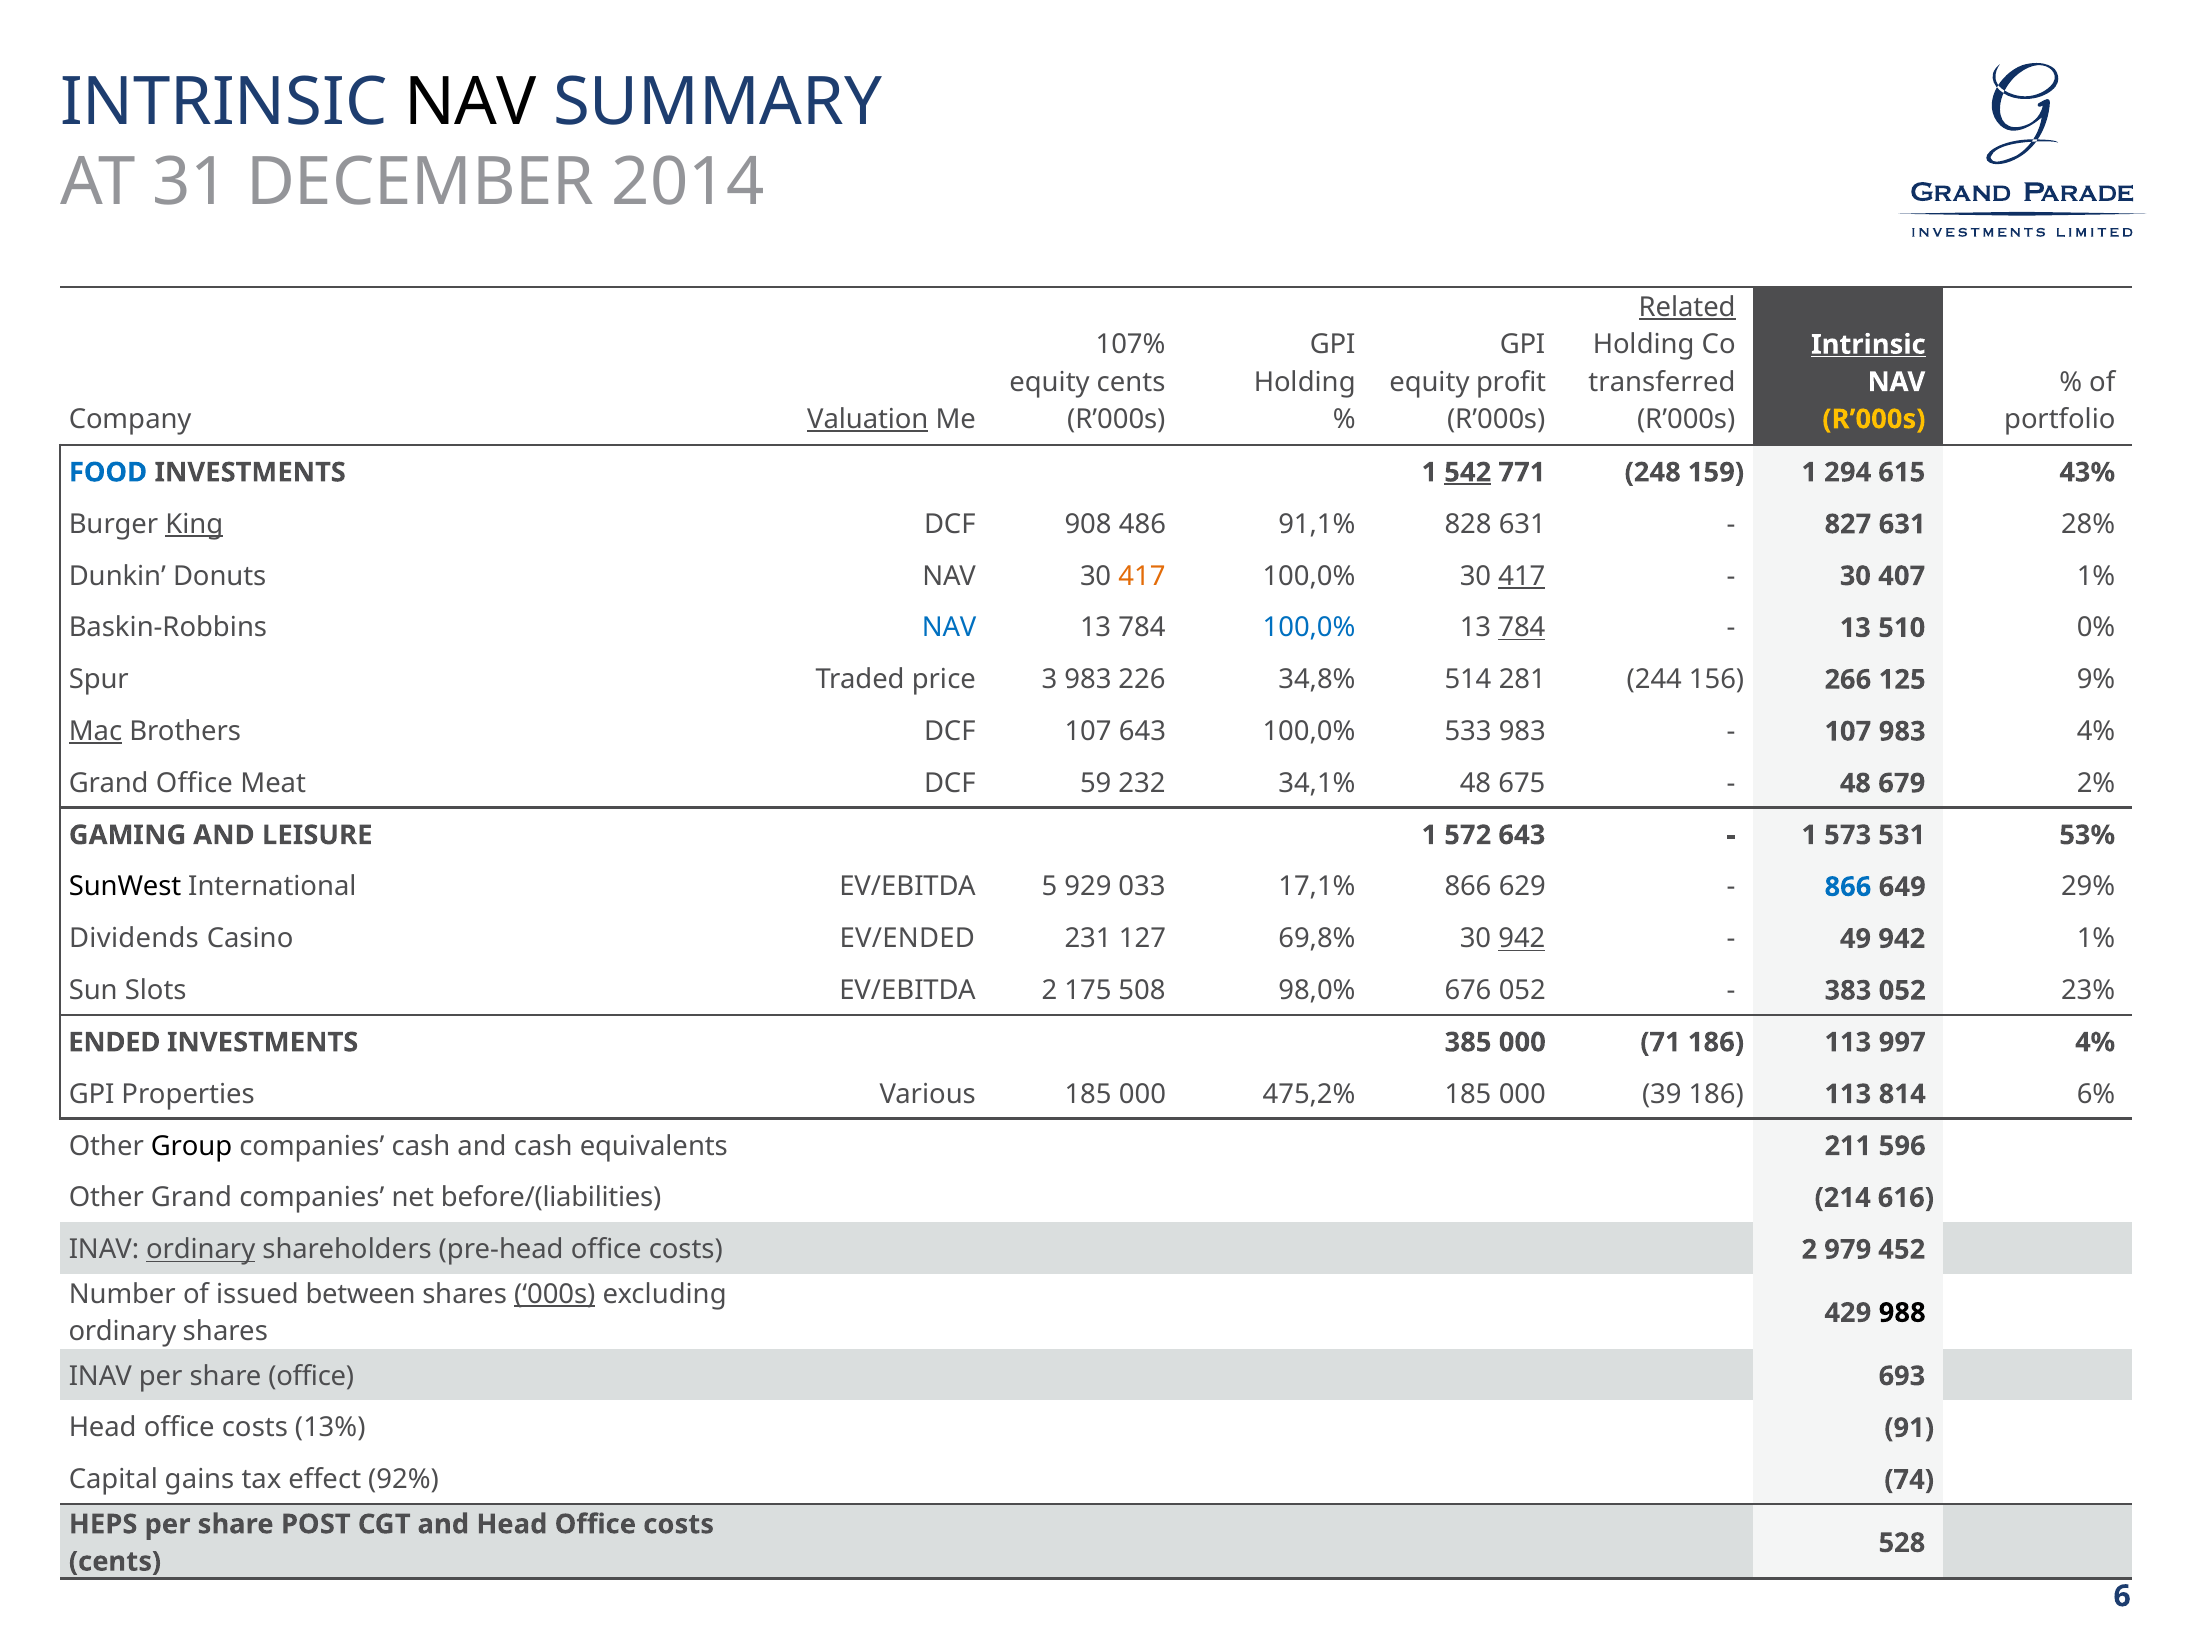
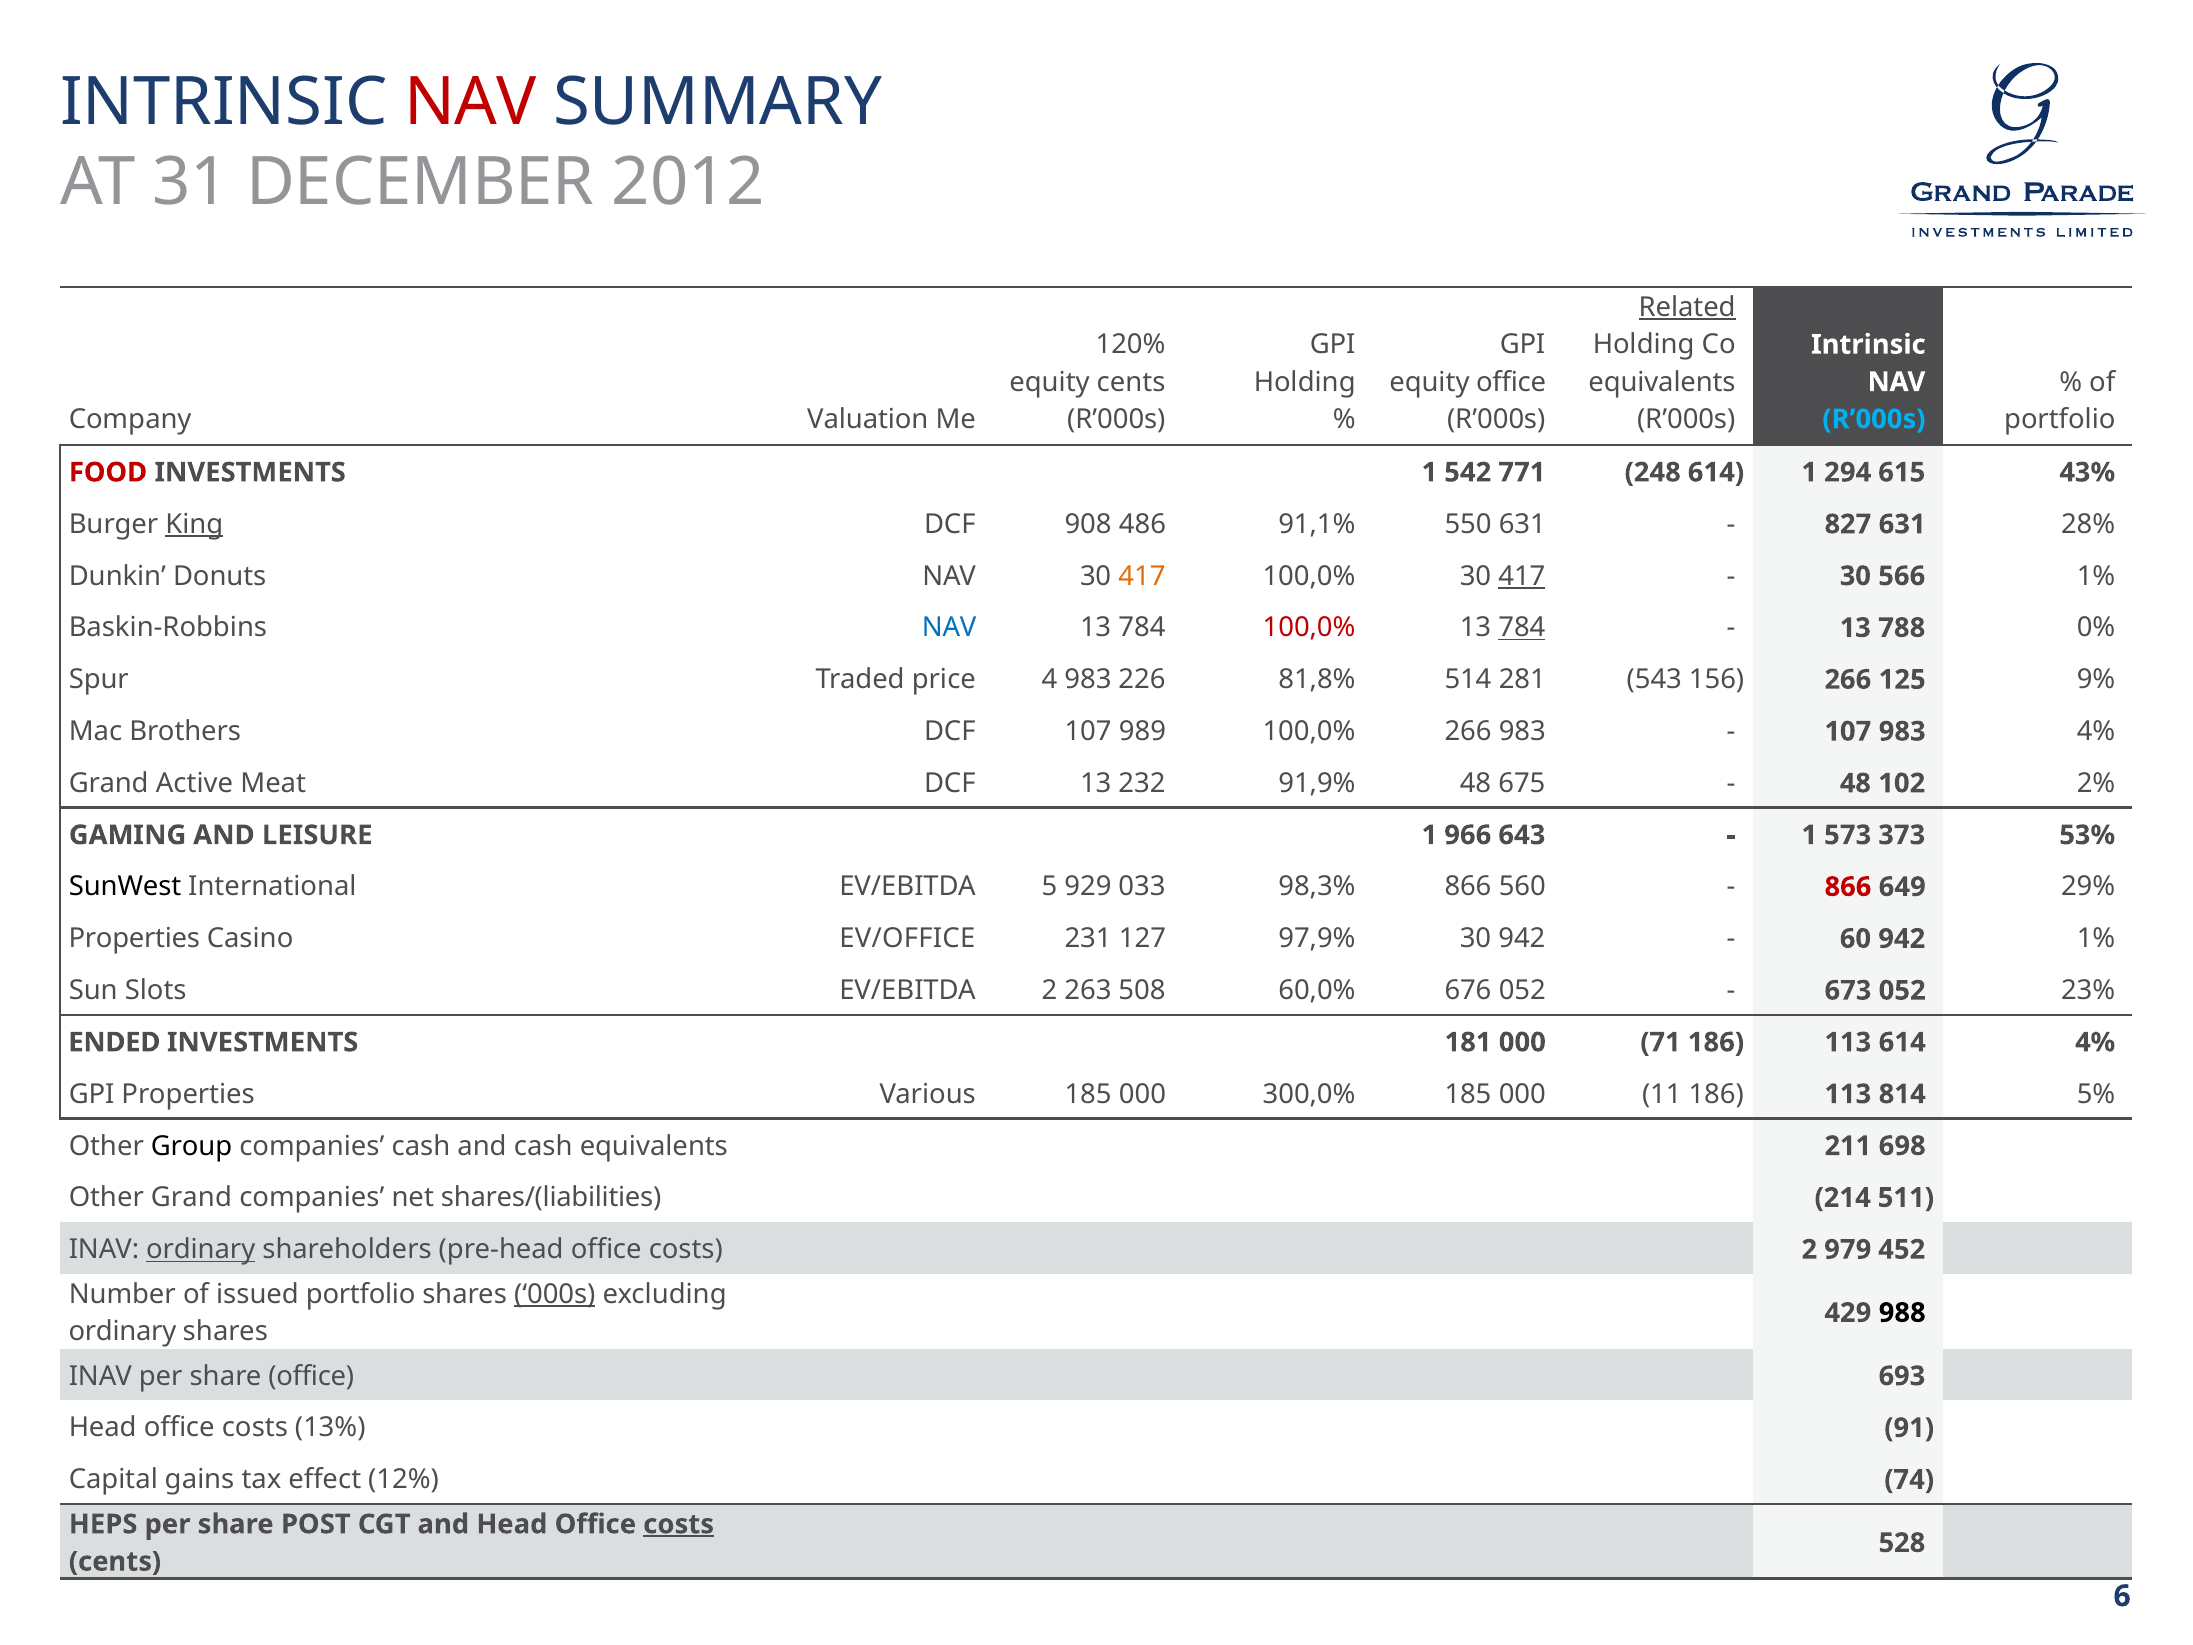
NAV at (471, 102) colour: black -> red
2014: 2014 -> 2012
107%: 107% -> 120%
Intrinsic at (1868, 345) underline: present -> none
equity profit: profit -> office
transferred at (1662, 382): transferred -> equivalents
Valuation underline: present -> none
R’000s at (1874, 419) colour: yellow -> light blue
FOOD colour: blue -> red
542 underline: present -> none
248 159: 159 -> 614
828: 828 -> 550
407: 407 -> 566
100,0% at (1309, 628) colour: blue -> red
510: 510 -> 788
3: 3 -> 4
34,8%: 34,8% -> 81,8%
244: 244 -> 543
Mac underline: present -> none
107 643: 643 -> 989
100,0% 533: 533 -> 266
Grand Office: Office -> Active
DCF 59: 59 -> 13
34,1%: 34,1% -> 91,9%
679: 679 -> 102
572: 572 -> 966
531: 531 -> 373
17,1%: 17,1% -> 98,3%
629: 629 -> 560
866 at (1848, 887) colour: blue -> red
Dividends at (134, 939): Dividends -> Properties
EV/ENDED: EV/ENDED -> EV/OFFICE
69,8%: 69,8% -> 97,9%
942 at (1522, 939) underline: present -> none
49: 49 -> 60
175: 175 -> 263
98,0%: 98,0% -> 60,0%
383: 383 -> 673
385: 385 -> 181
113 997: 997 -> 614
475,2%: 475,2% -> 300,0%
39: 39 -> 11
6%: 6% -> 5%
596: 596 -> 698
before/(liabilities: before/(liabilities -> shares/(liabilities
616: 616 -> 511
issued between: between -> portfolio
92%: 92% -> 12%
costs at (679, 1524) underline: none -> present
